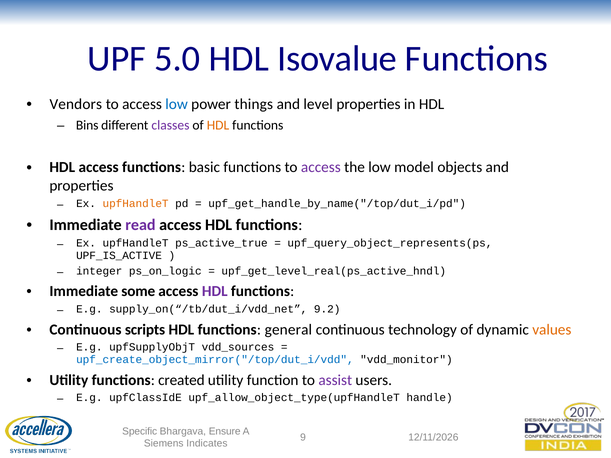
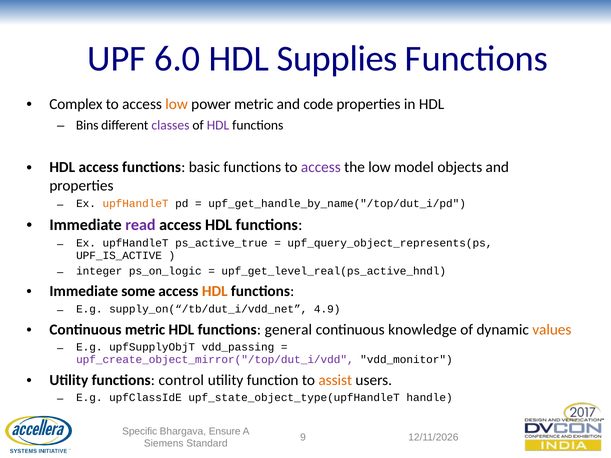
5.0: 5.0 -> 6.0
Isovalue: Isovalue -> Supplies
Vendors: Vendors -> Complex
low at (177, 104) colour: blue -> orange
power things: things -> metric
level: level -> code
HDL at (218, 125) colour: orange -> purple
HDL at (215, 292) colour: purple -> orange
9.2: 9.2 -> 4.9
Continuous scripts: scripts -> metric
technology: technology -> knowledge
vdd_sources: vdd_sources -> vdd_passing
upf_create_object_mirror("/top/dut_i/vdd colour: blue -> purple
created: created -> control
assist colour: purple -> orange
upf_allow_object_type(upfHandleT: upf_allow_object_type(upfHandleT -> upf_state_object_type(upfHandleT
Indicates: Indicates -> Standard
